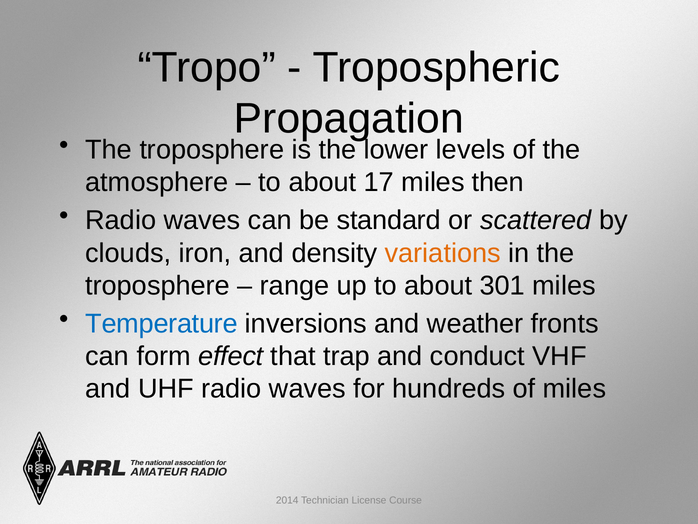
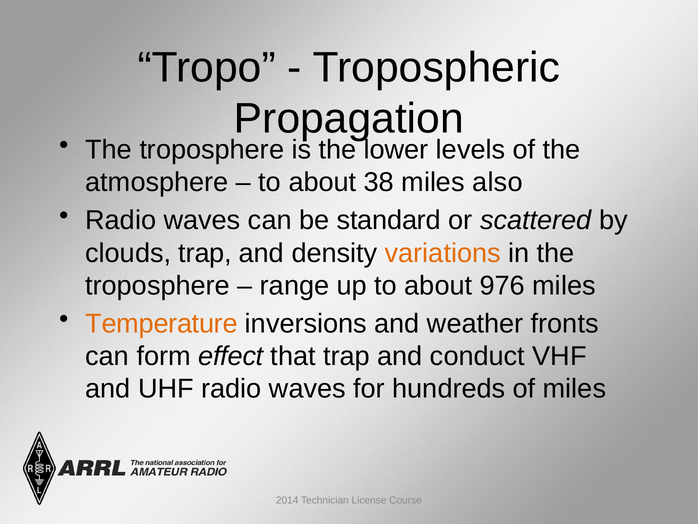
17: 17 -> 38
then: then -> also
clouds iron: iron -> trap
301: 301 -> 976
Temperature colour: blue -> orange
